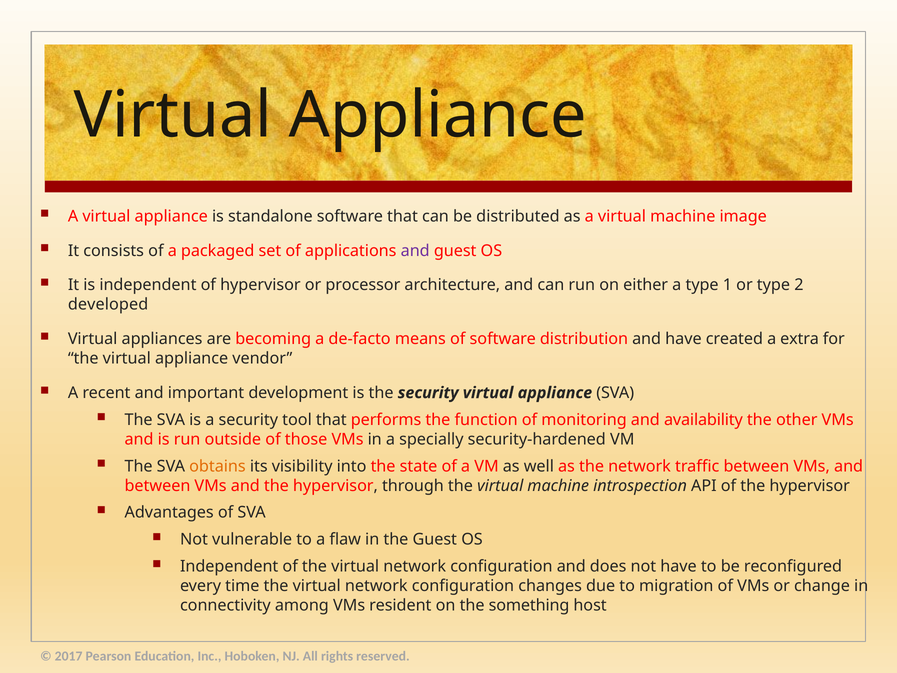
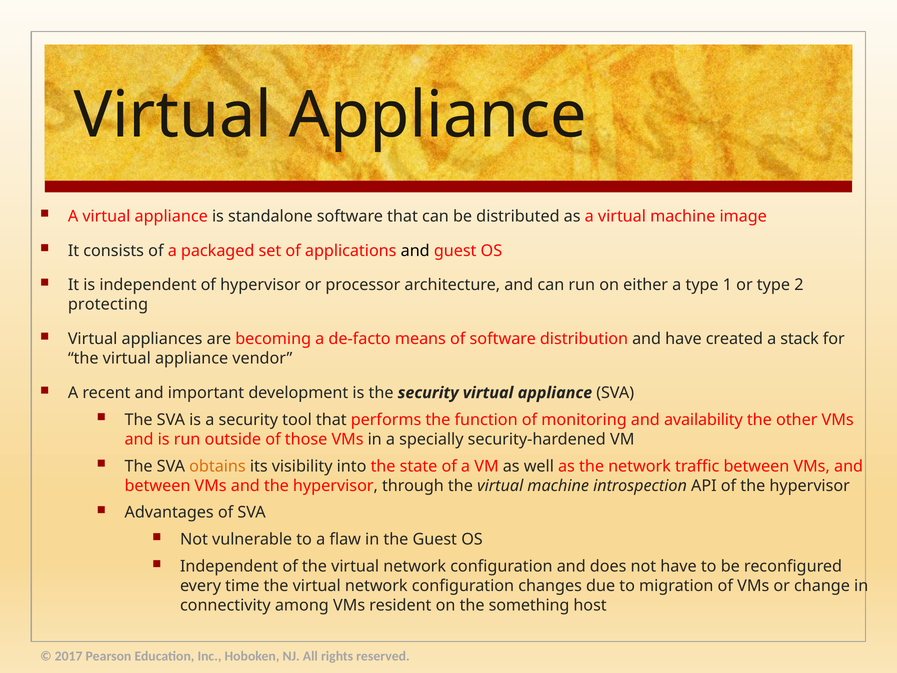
and at (415, 251) colour: purple -> black
developed: developed -> protecting
extra: extra -> stack
